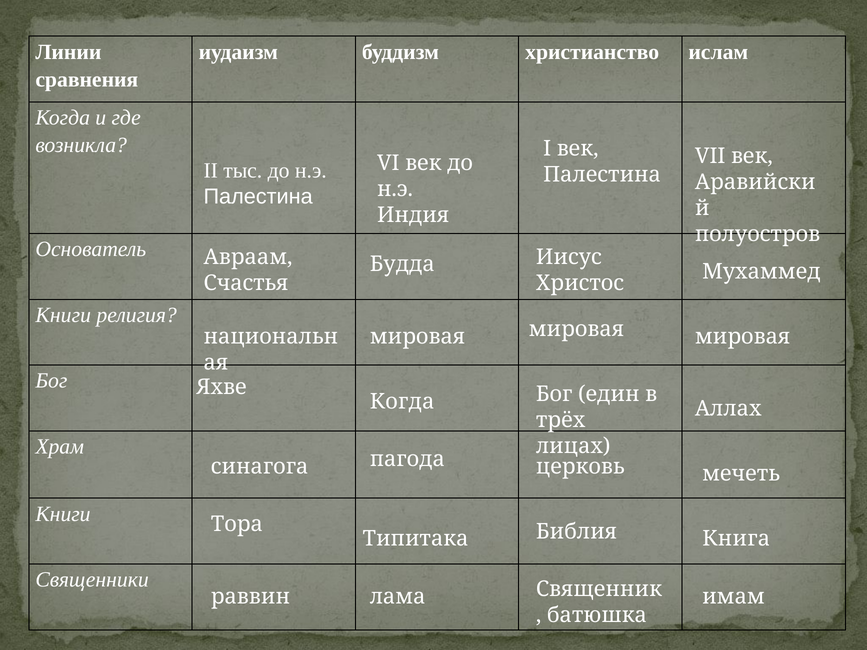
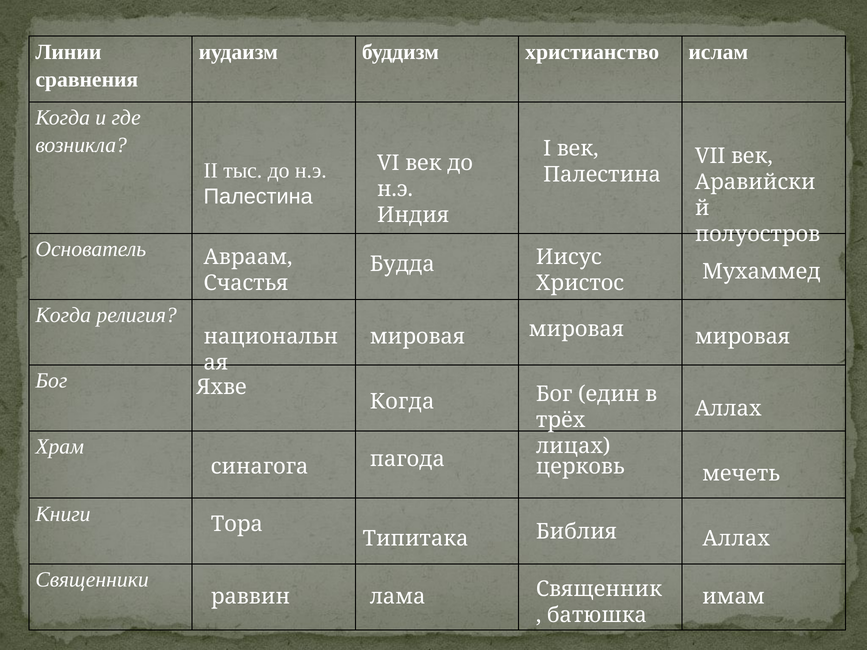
Книги at (63, 315): Книги -> Когда
Книга at (736, 539): Книга -> Аллах
